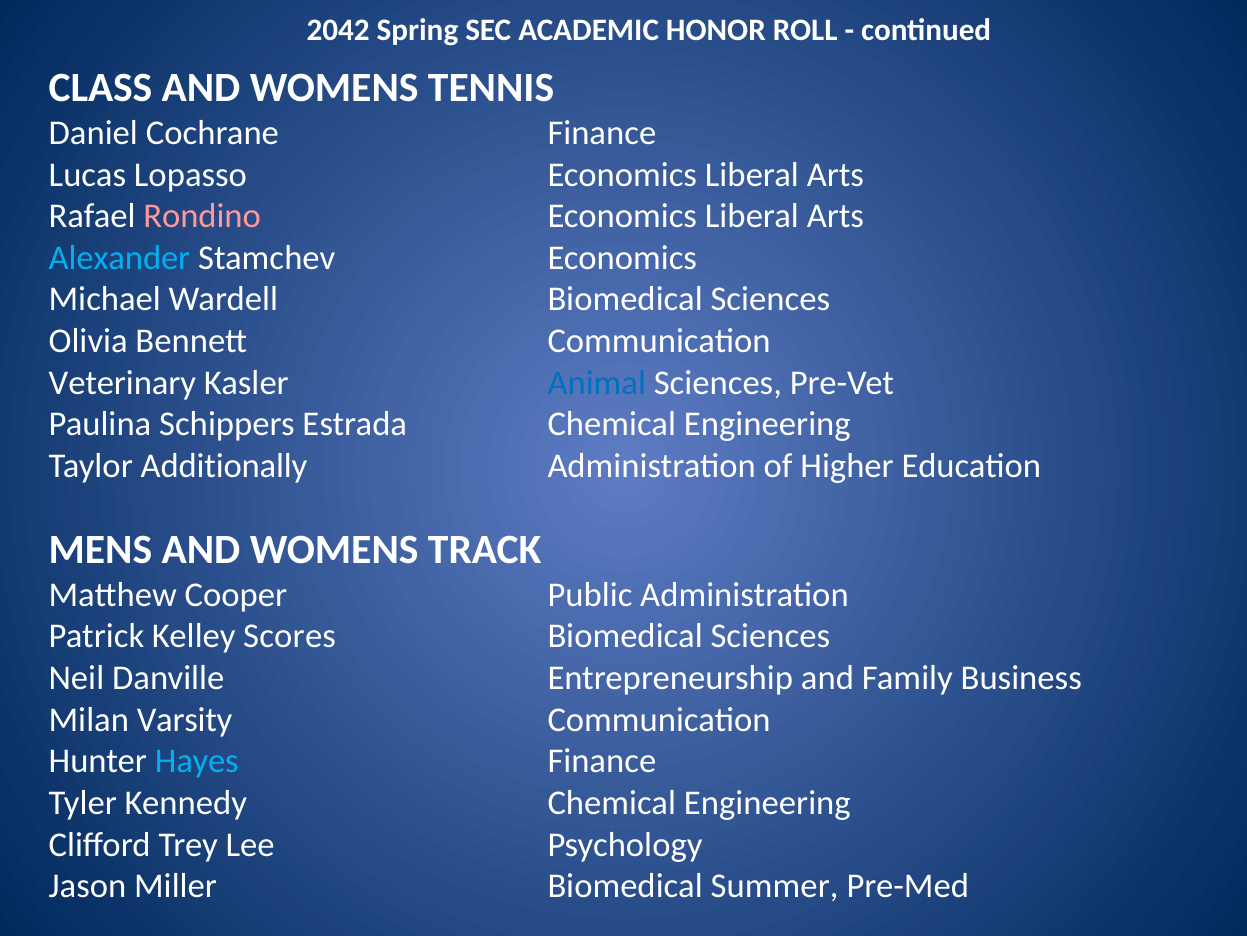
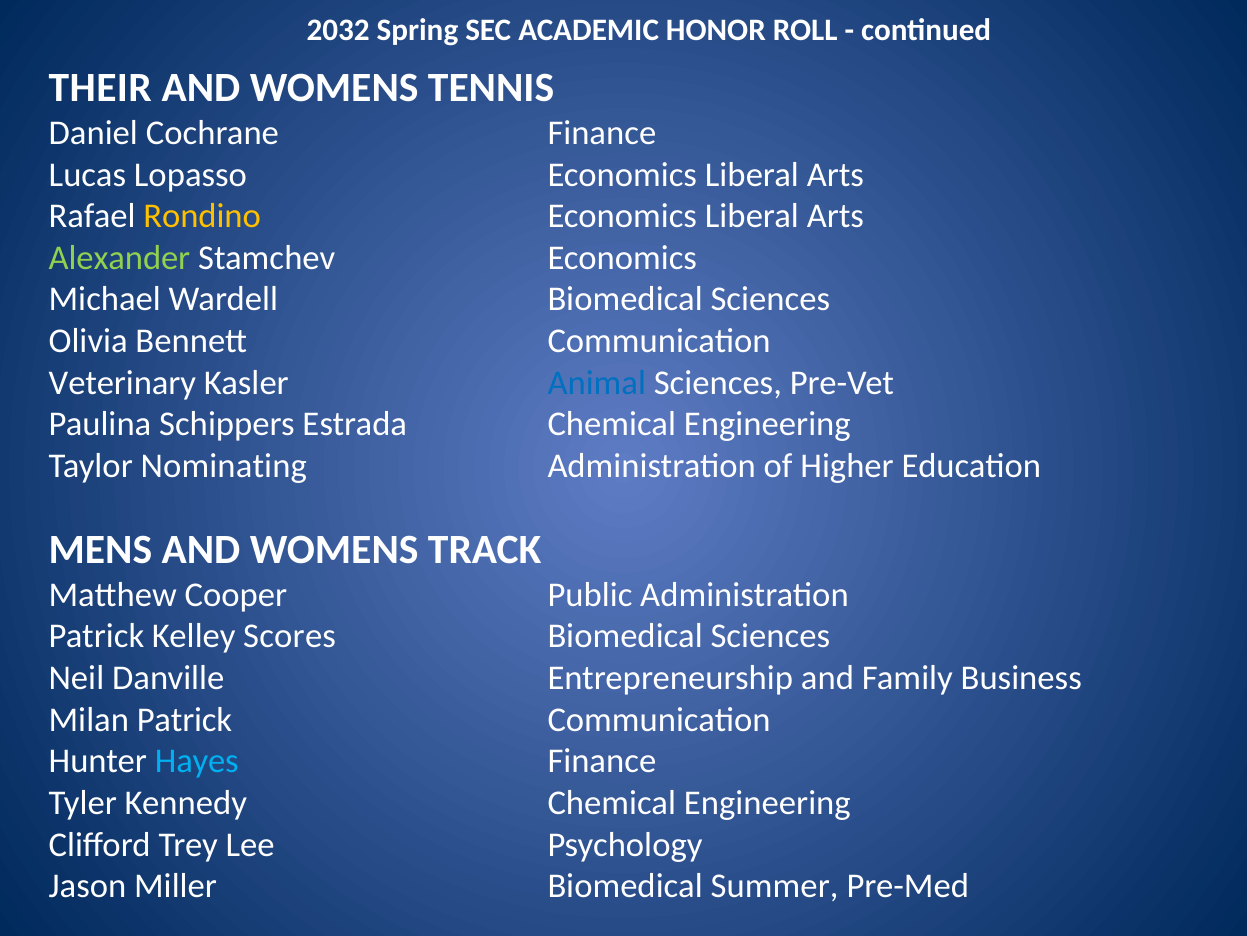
2042: 2042 -> 2032
CLASS: CLASS -> THEIR
Rondino colour: pink -> yellow
Alexander colour: light blue -> light green
Additionally: Additionally -> Nominating
Milan Varsity: Varsity -> Patrick
